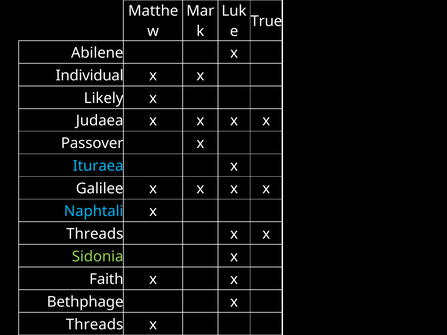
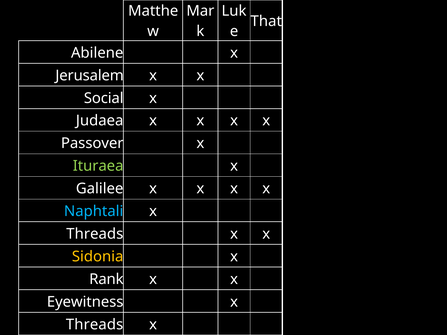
True: True -> That
Individual: Individual -> Jerusalem
Likely: Likely -> Social
Ituraea colour: light blue -> light green
Sidonia colour: light green -> yellow
Faith: Faith -> Rank
Bethphage: Bethphage -> Eyewitness
